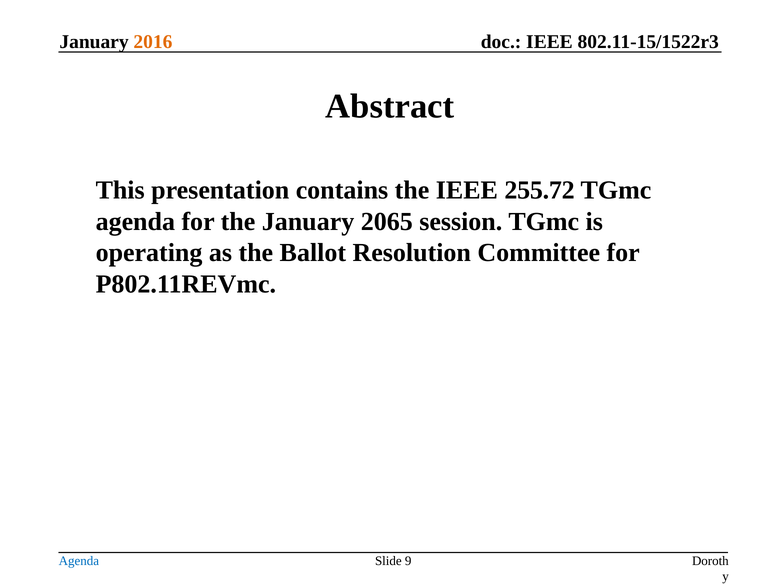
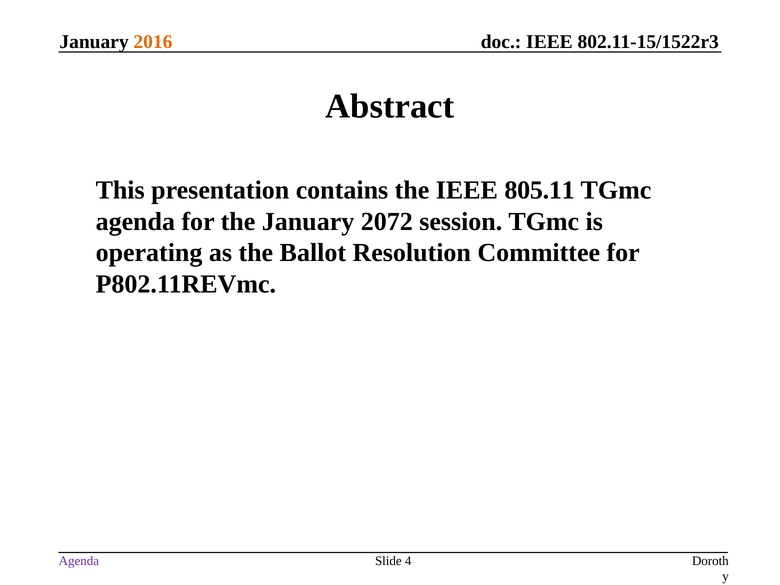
255.72: 255.72 -> 805.11
2065: 2065 -> 2072
Agenda at (79, 561) colour: blue -> purple
9: 9 -> 4
